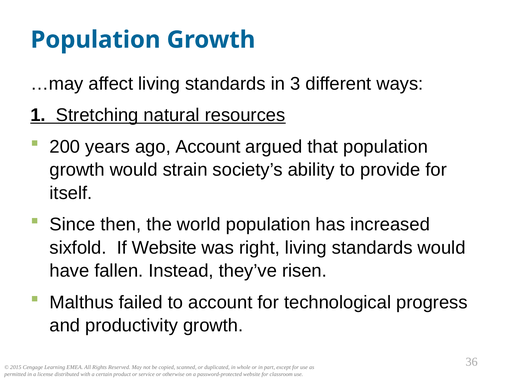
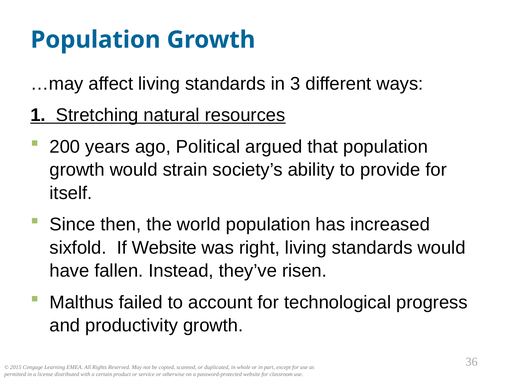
ago Account: Account -> Political
